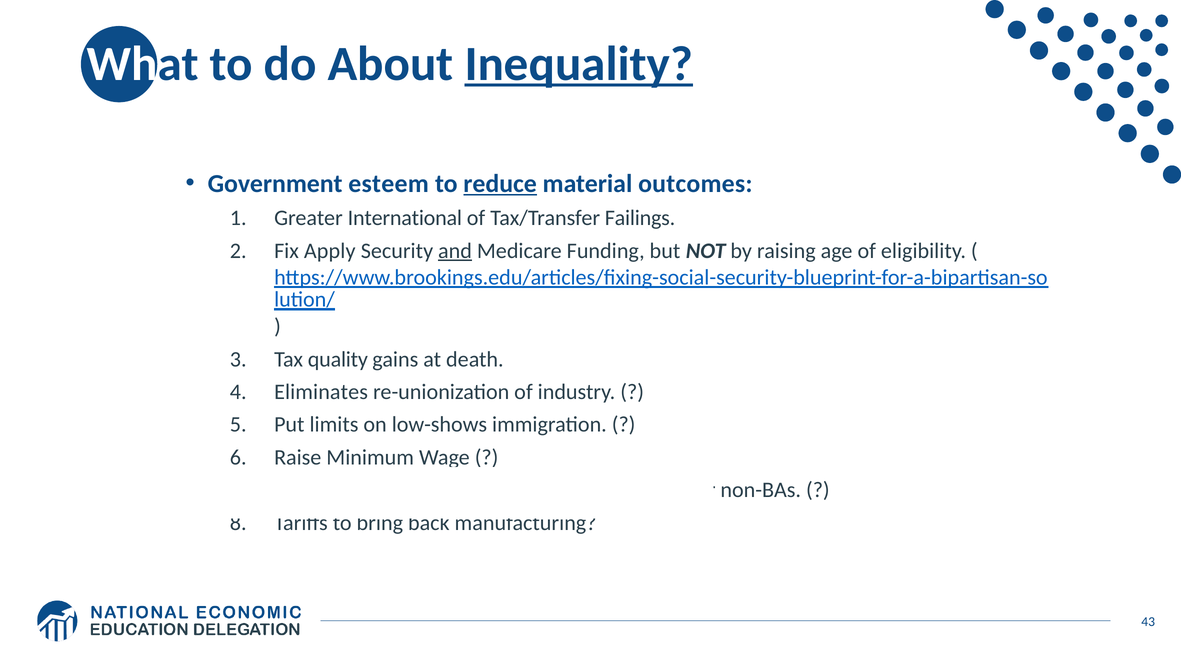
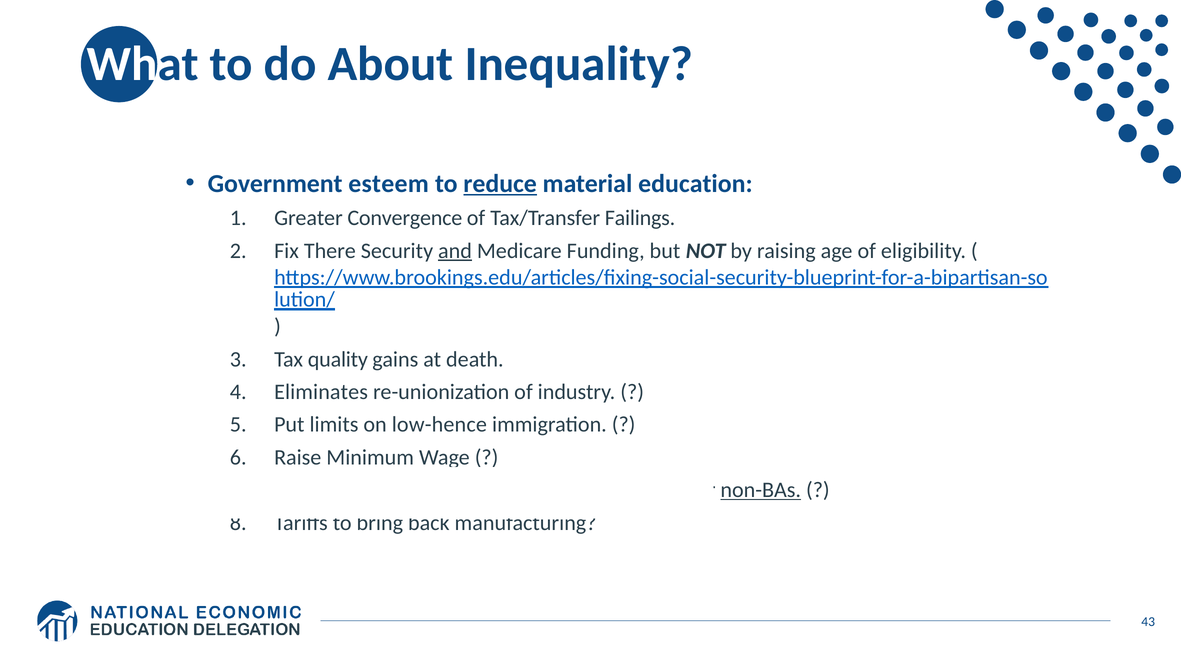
Inequality underline: present -> none
outcomes: outcomes -> education
International: International -> Convergence
Apply: Apply -> There
low-shows: low-shows -> low-hence
non-BAs underline: none -> present
